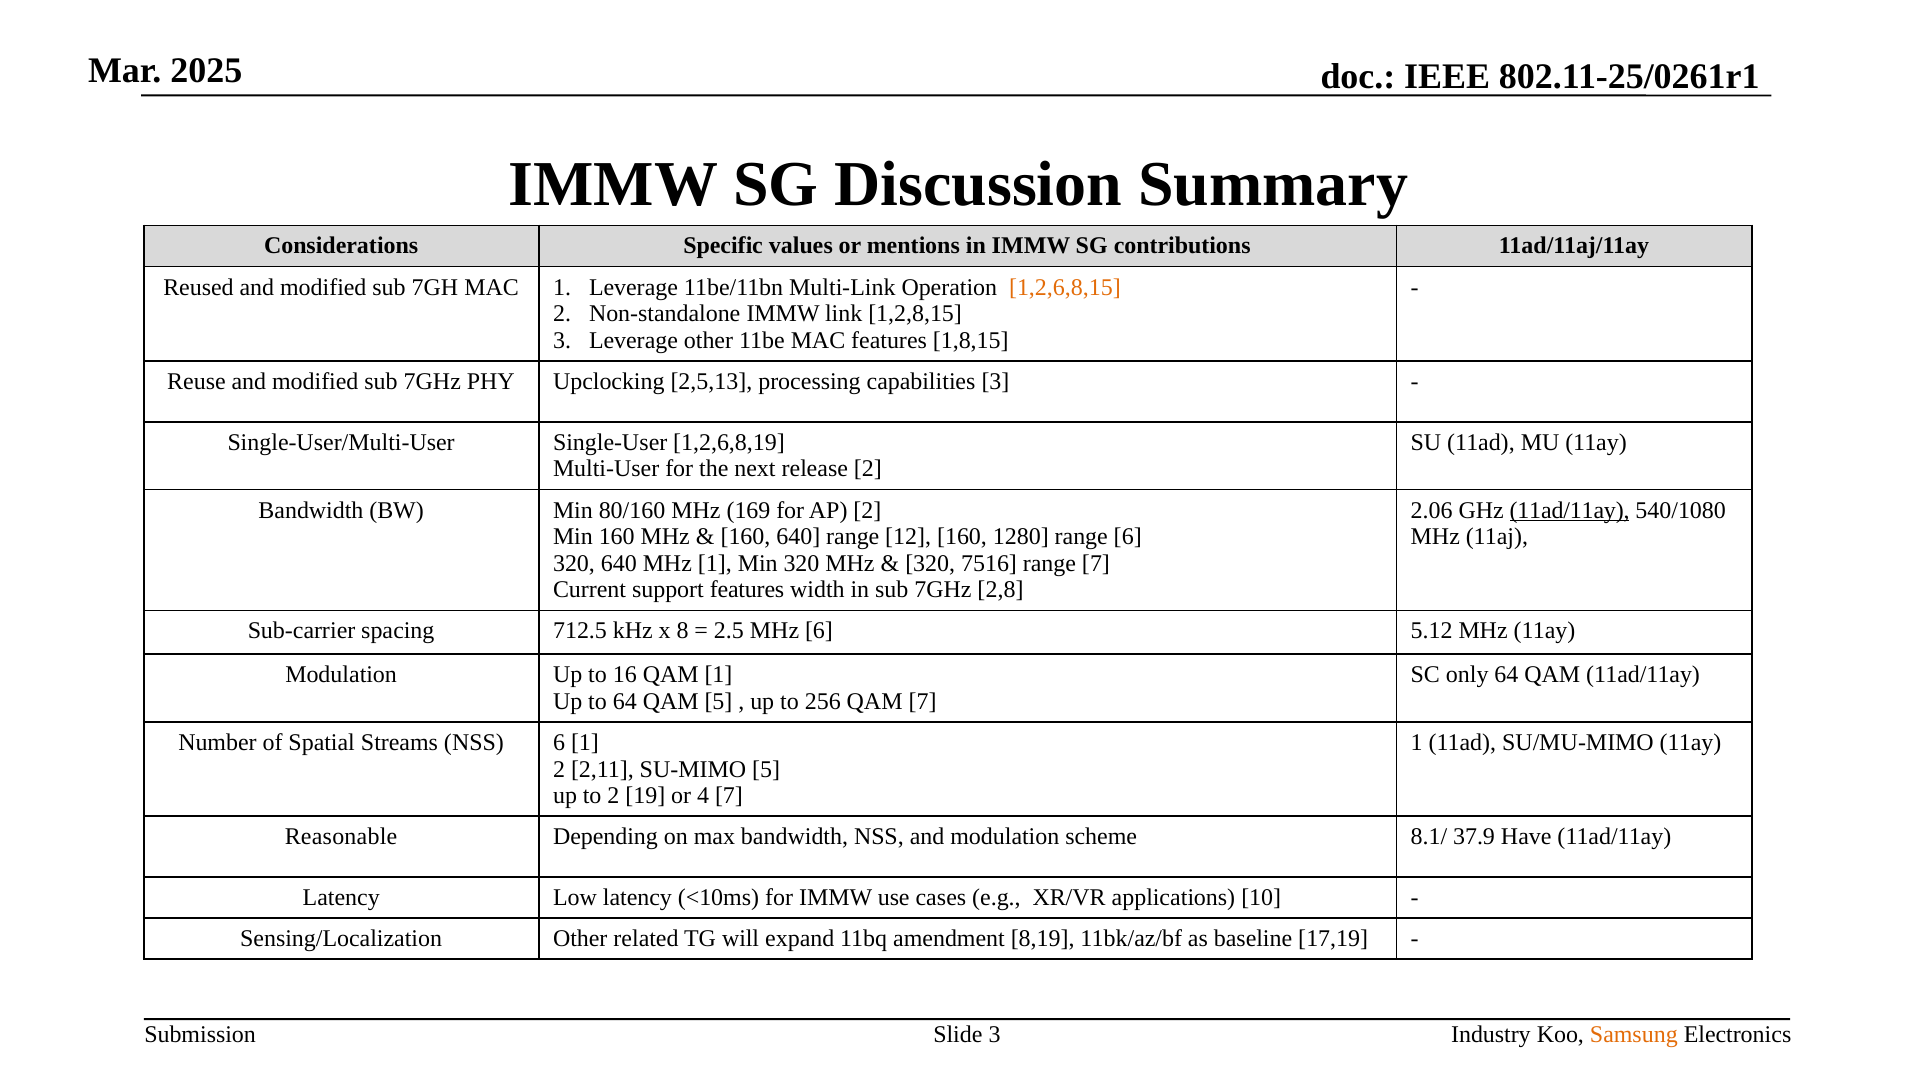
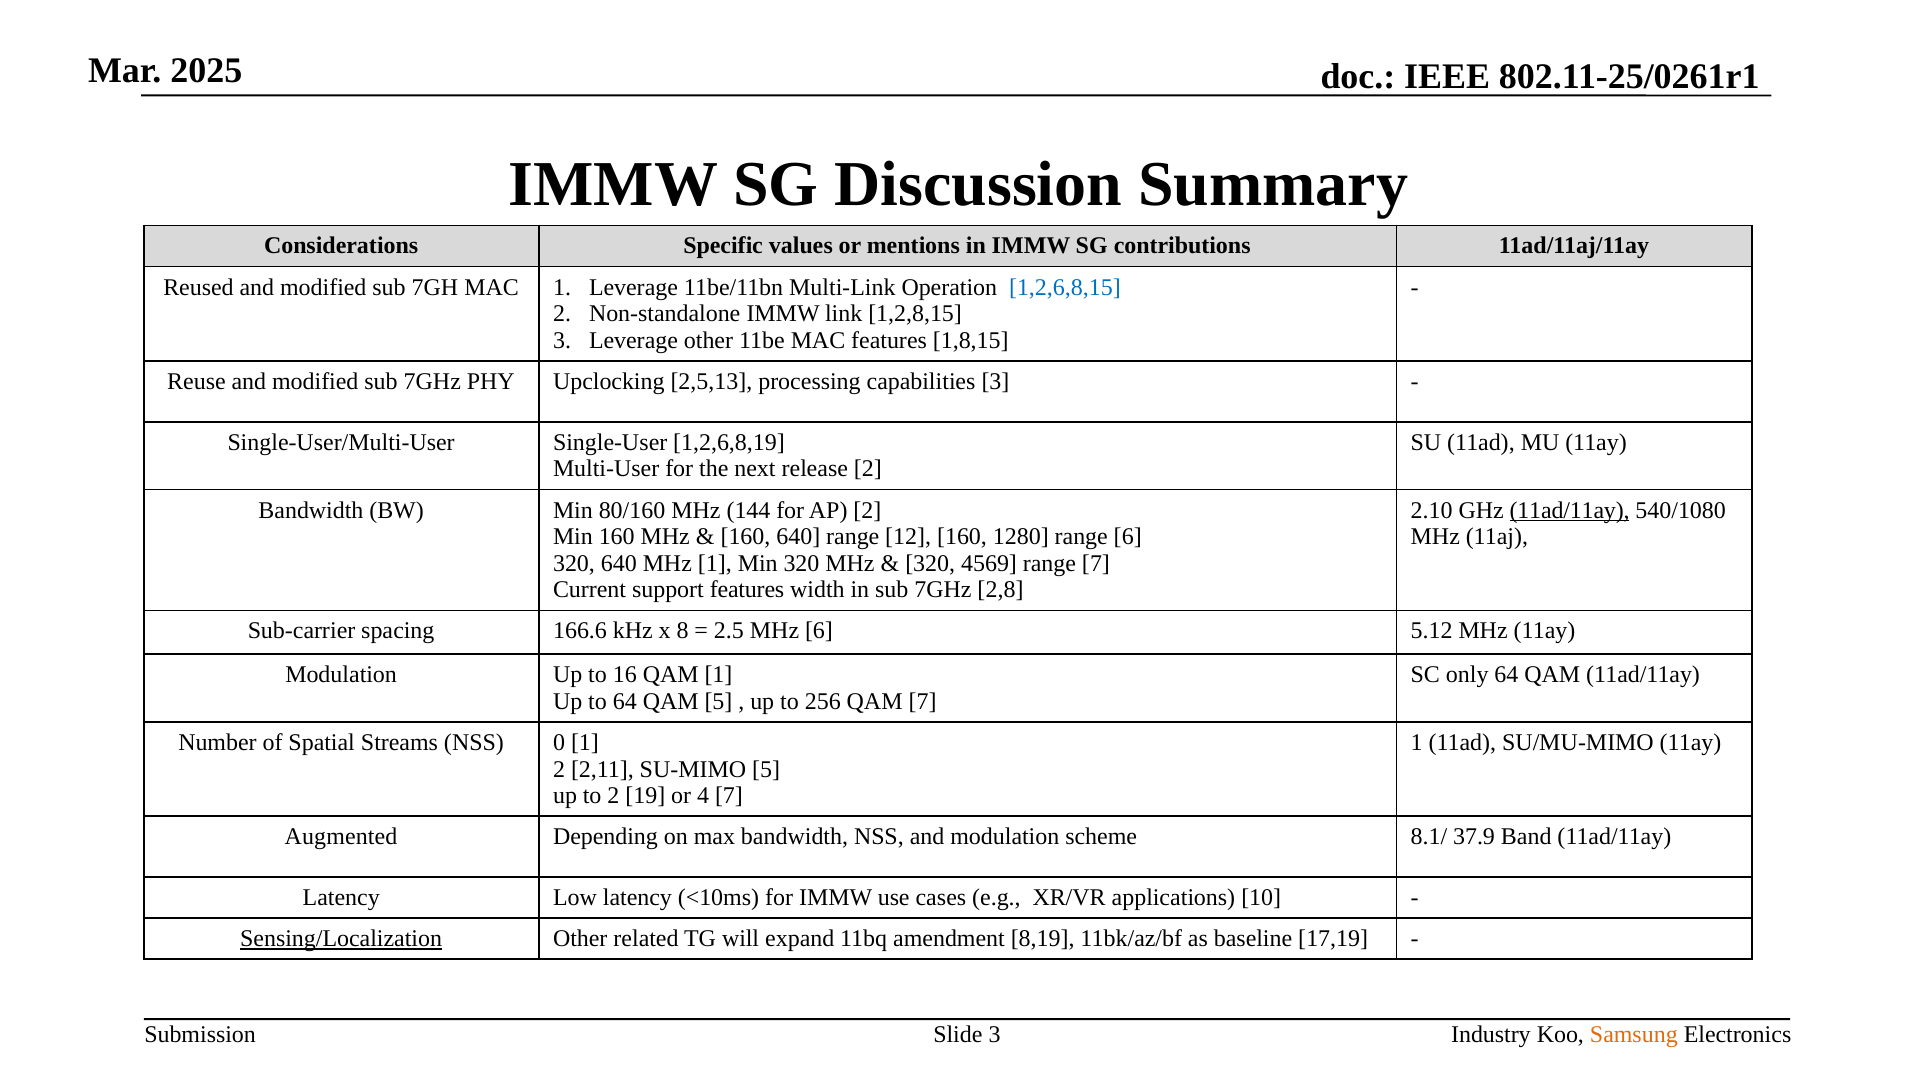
1,2,6,8,15 colour: orange -> blue
169: 169 -> 144
2.06: 2.06 -> 2.10
7516: 7516 -> 4569
712.5: 712.5 -> 166.6
NSS 6: 6 -> 0
Reasonable: Reasonable -> Augmented
Have: Have -> Band
Sensing/Localization underline: none -> present
